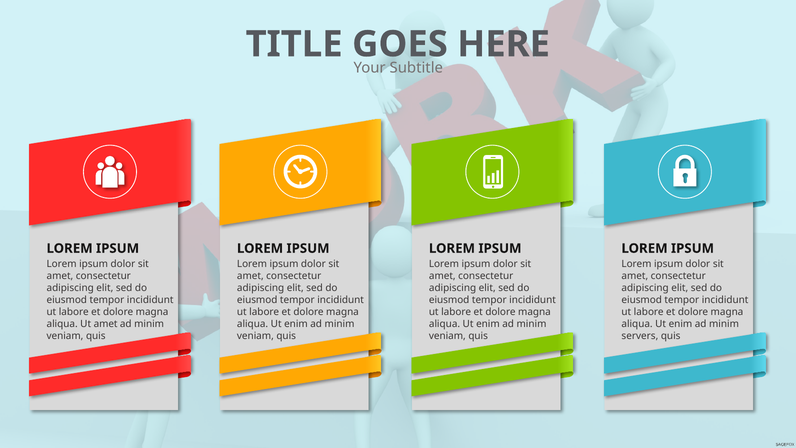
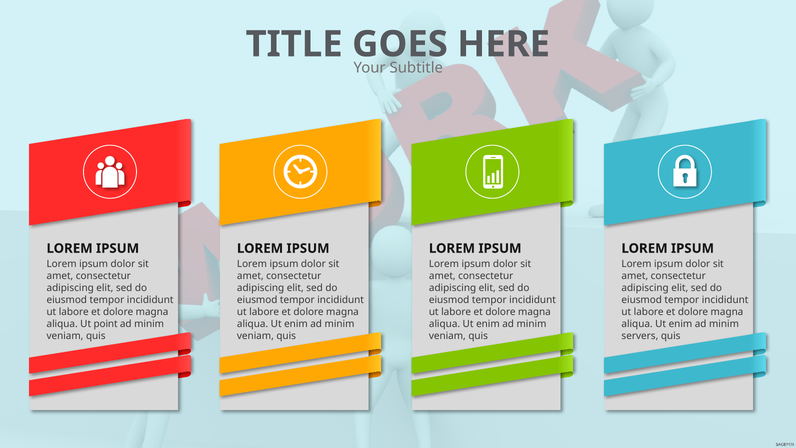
Ut amet: amet -> point
